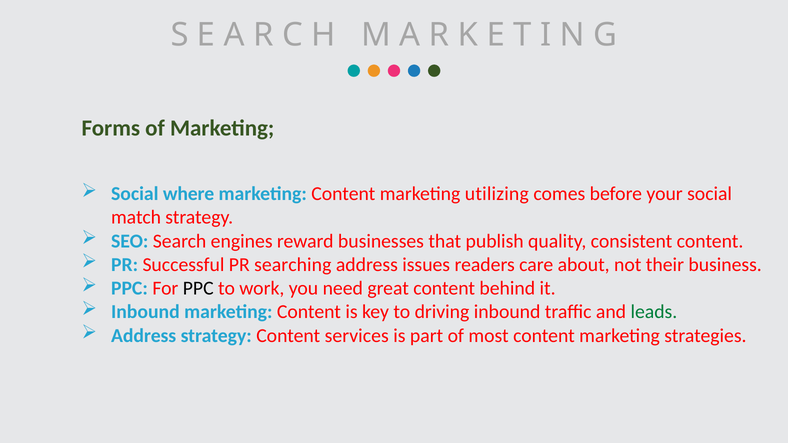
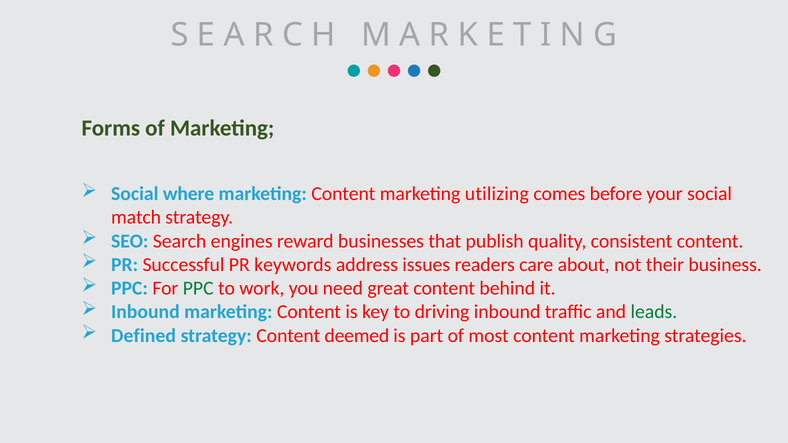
searching: searching -> keywords
PPC at (198, 288) colour: black -> green
Address at (144, 336): Address -> Defined
services: services -> deemed
